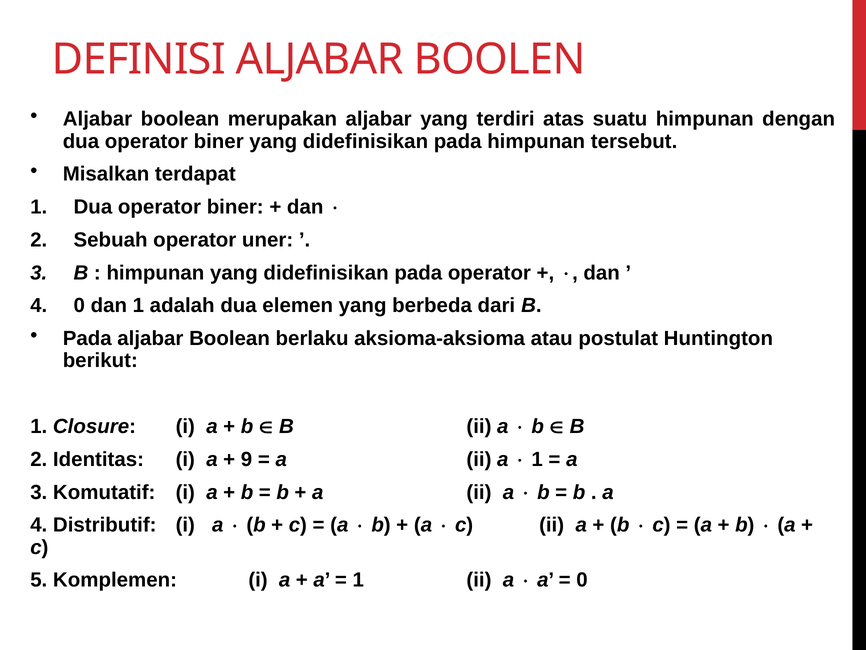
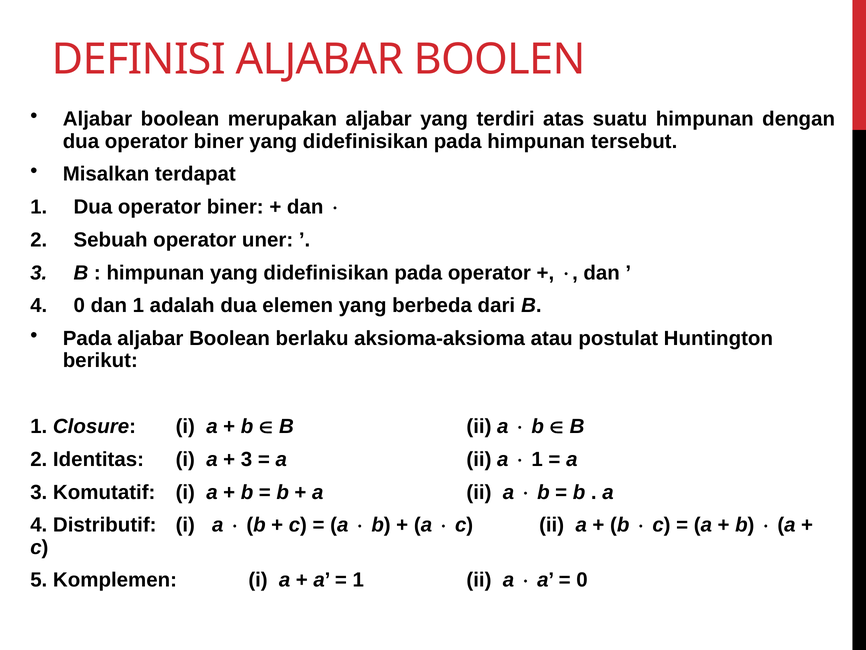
9 at (246, 459): 9 -> 3
